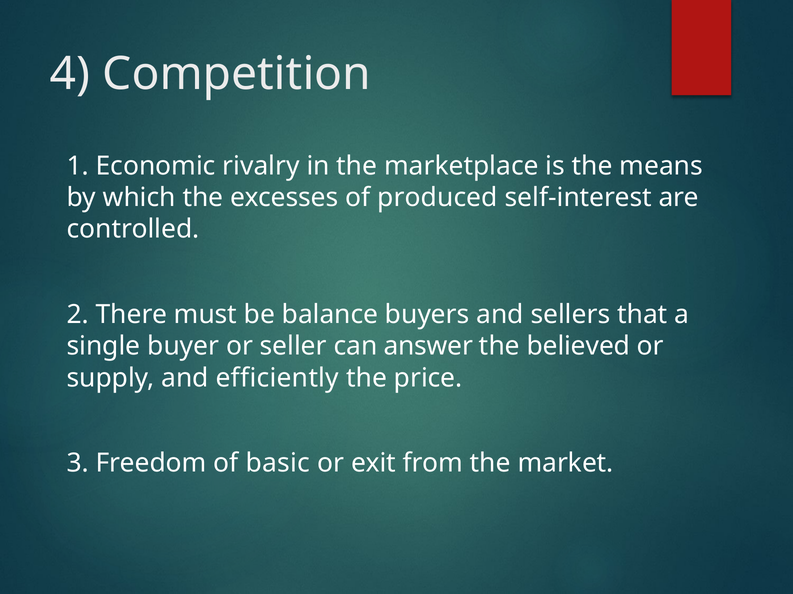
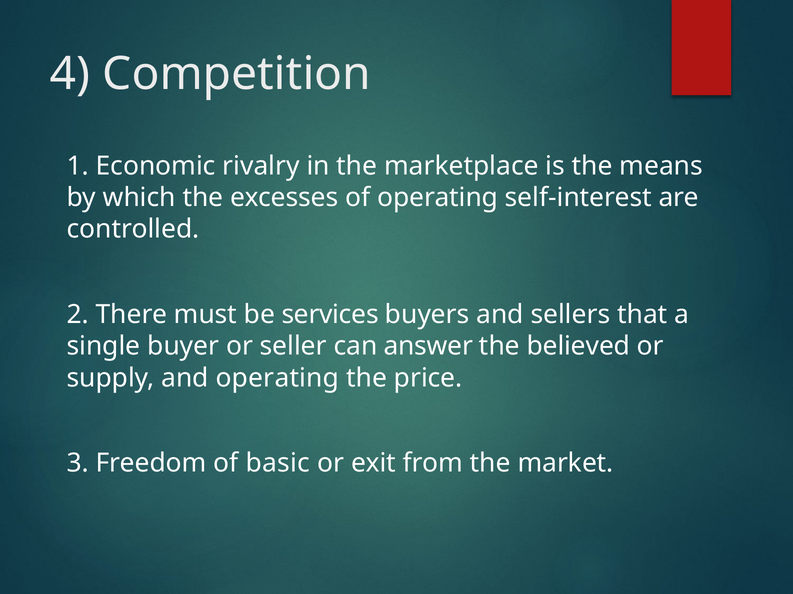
of produced: produced -> operating
balance: balance -> services
and efficiently: efficiently -> operating
